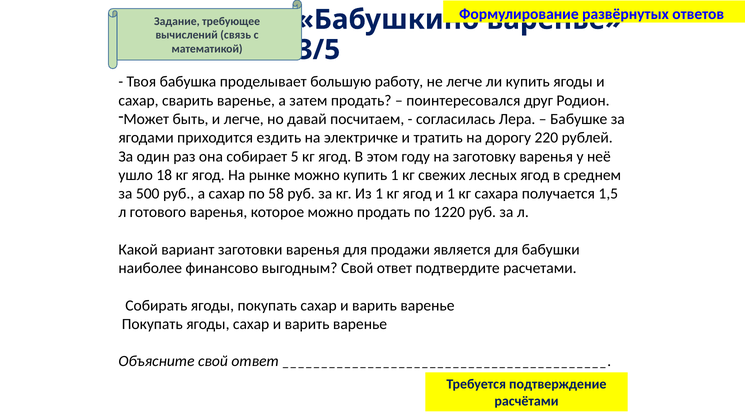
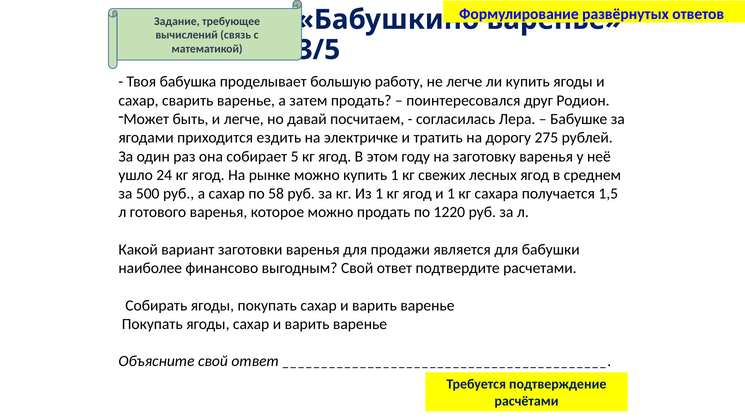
220: 220 -> 275
18: 18 -> 24
